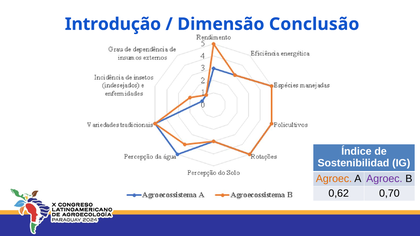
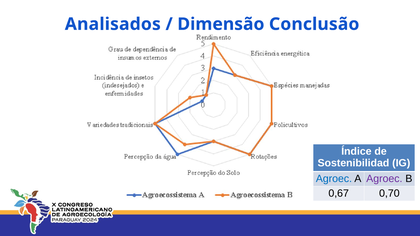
Introdução: Introdução -> Analisados
Agroec at (334, 179) colour: orange -> blue
0,62: 0,62 -> 0,67
